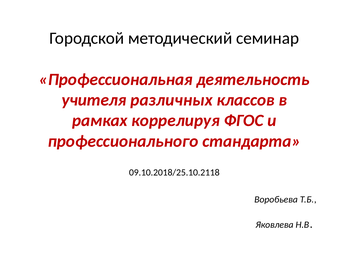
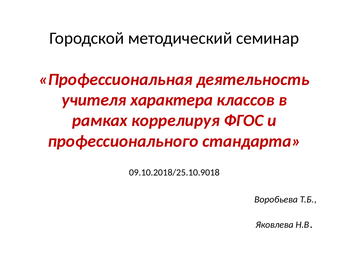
различных: различных -> характера
09.10.2018/25.10.2118: 09.10.2018/25.10.2118 -> 09.10.2018/25.10.9018
